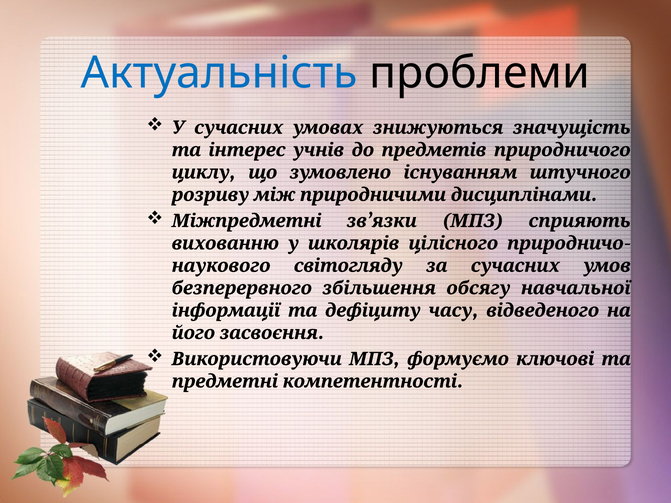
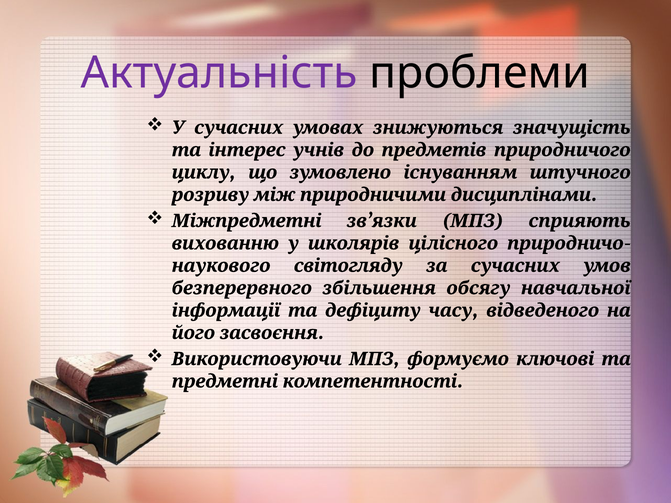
Актуальність colour: blue -> purple
